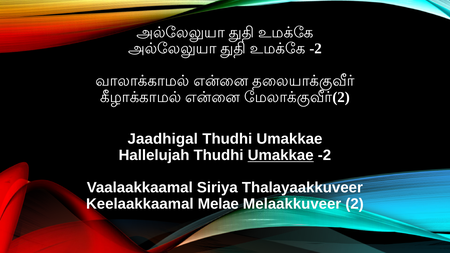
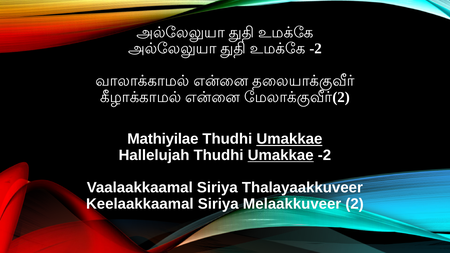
Jaadhigal: Jaadhigal -> Mathiyilae
Umakkae at (289, 139) underline: none -> present
Keelaakkaamal Melae: Melae -> Siriya
